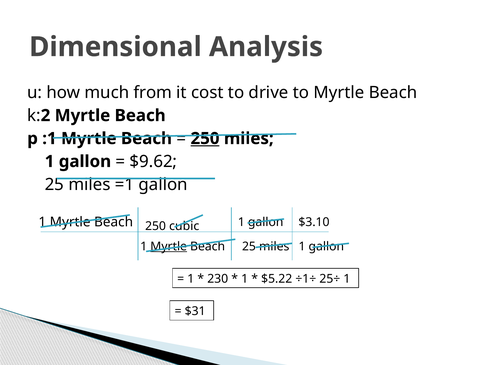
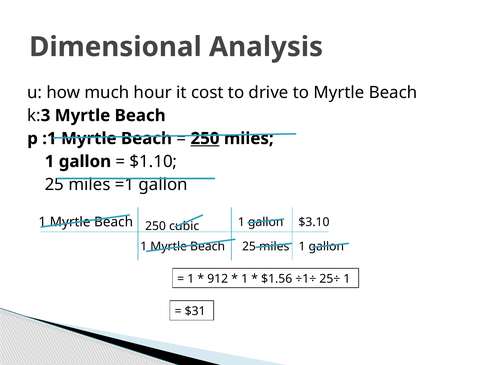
from: from -> hour
2: 2 -> 3
$9.62: $9.62 -> $1.10
Myrtle at (169, 247) underline: present -> none
230: 230 -> 912
$5.22: $5.22 -> $1.56
